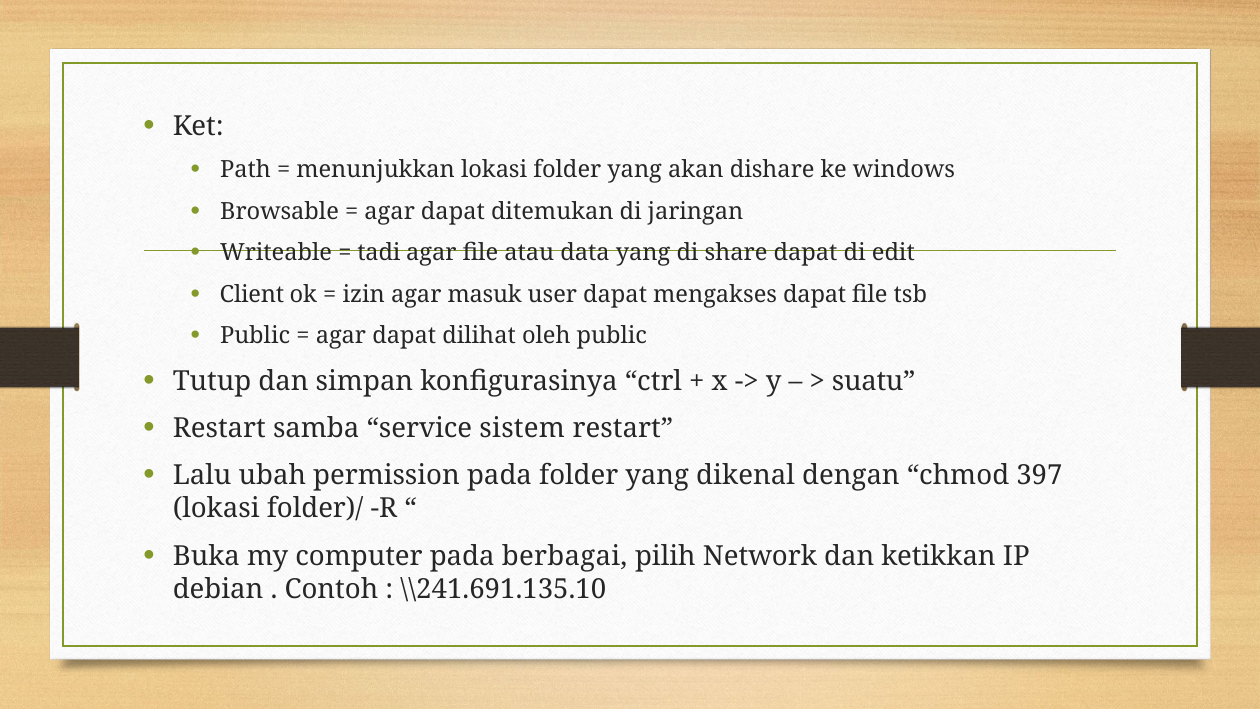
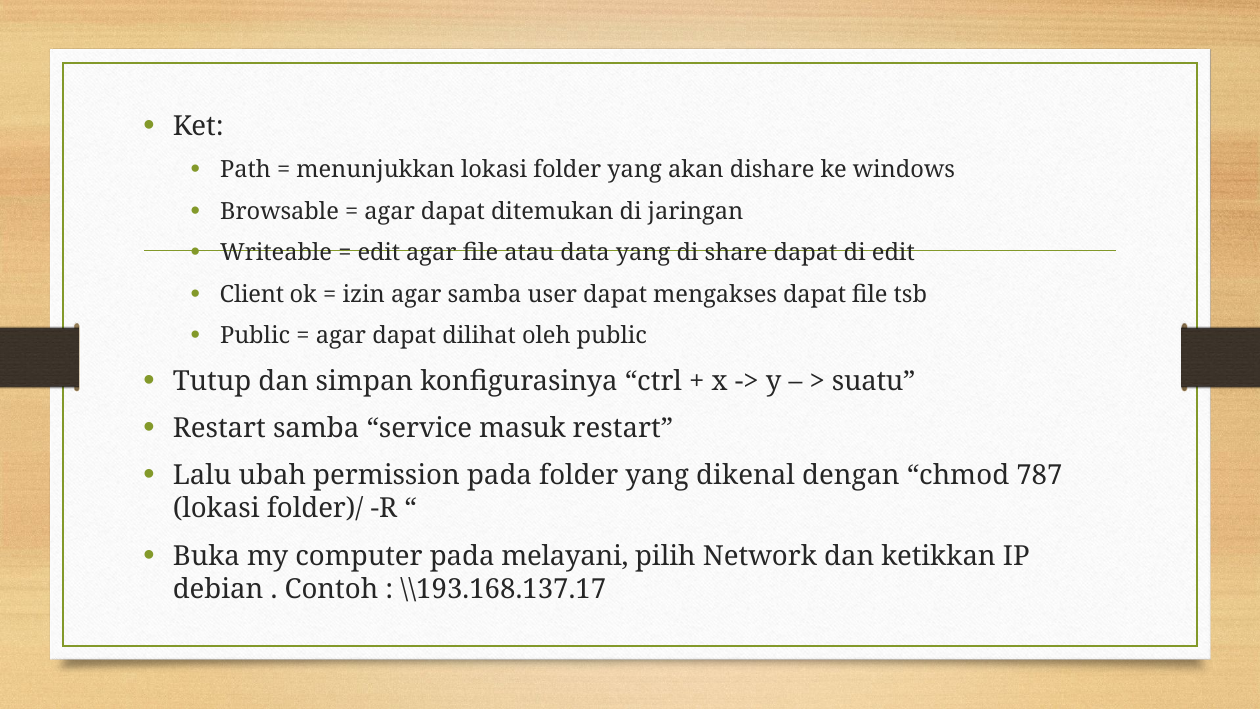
tadi at (379, 253): tadi -> edit
agar masuk: masuk -> samba
sistem: sistem -> masuk
397: 397 -> 787
berbagai: berbagai -> melayani
\\241.691.135.10: \\241.691.135.10 -> \\193.168.137.17
